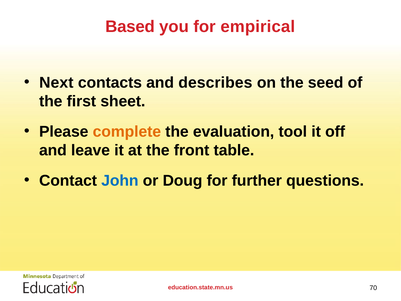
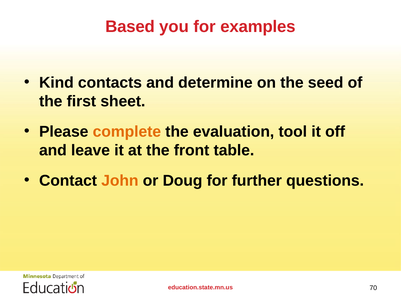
empirical: empirical -> examples
Next: Next -> Kind
describes: describes -> determine
John colour: blue -> orange
